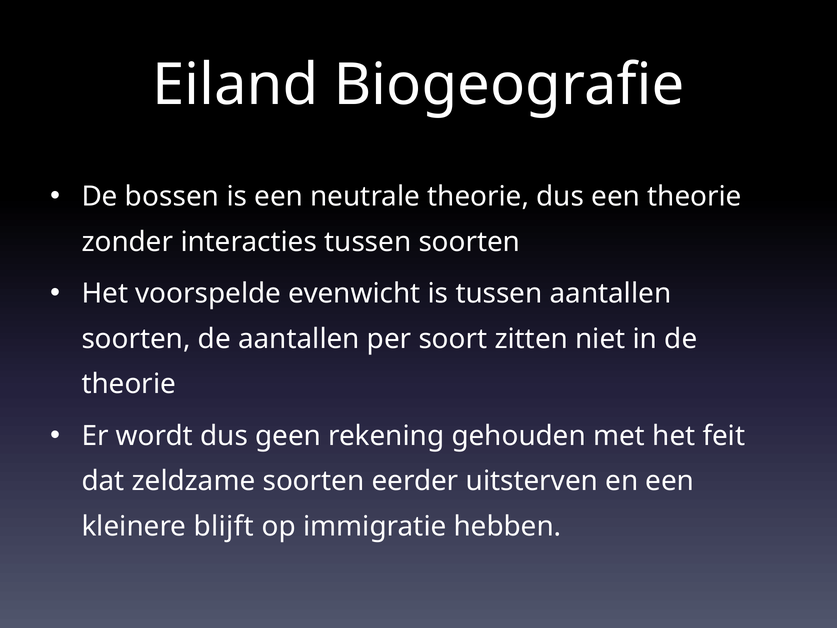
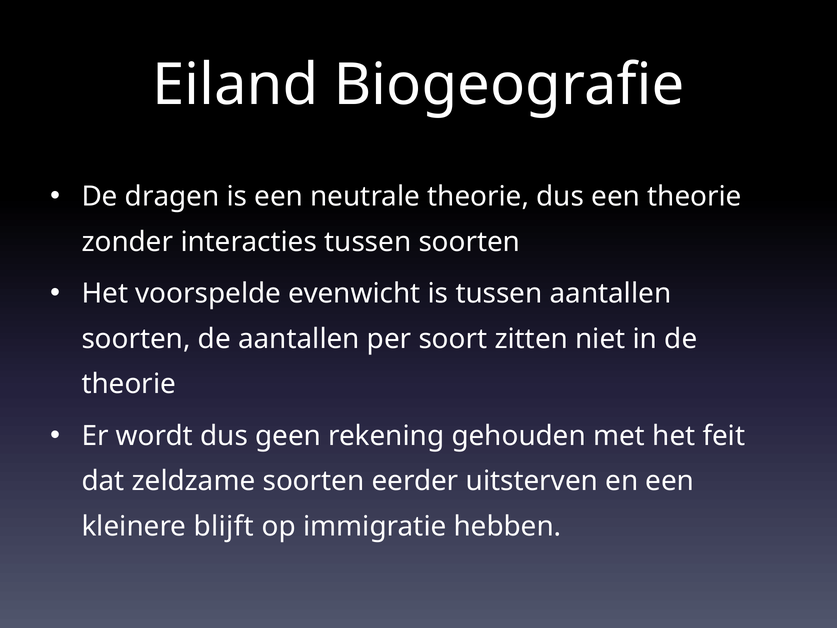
bossen: bossen -> dragen
